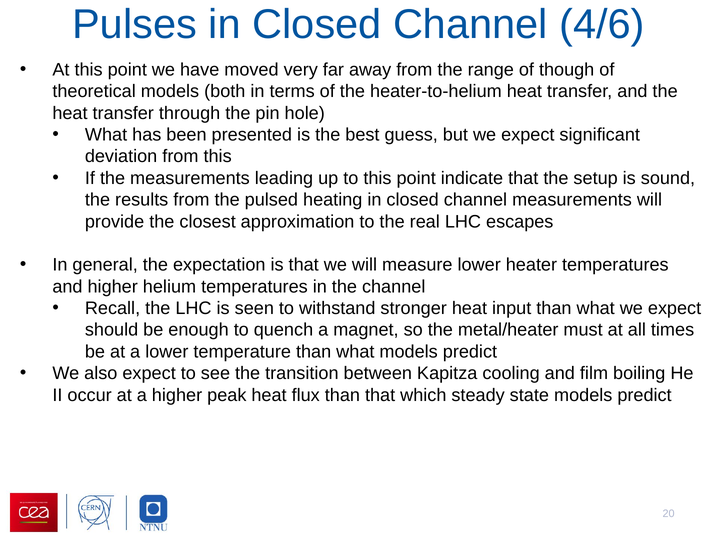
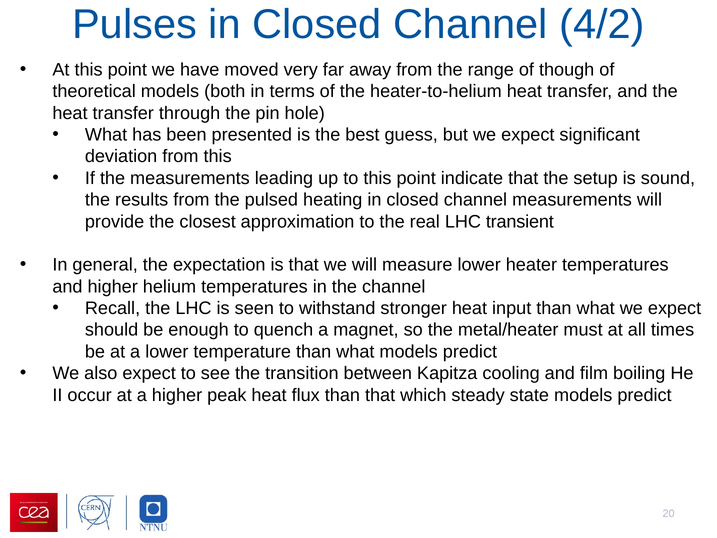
4/6: 4/6 -> 4/2
escapes: escapes -> transient
